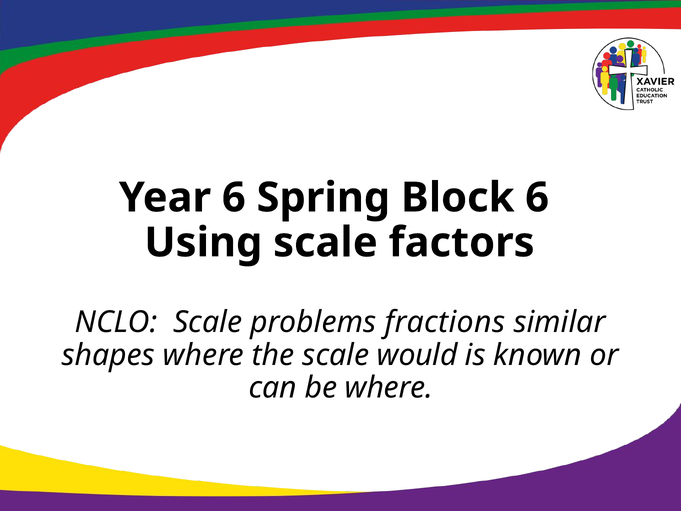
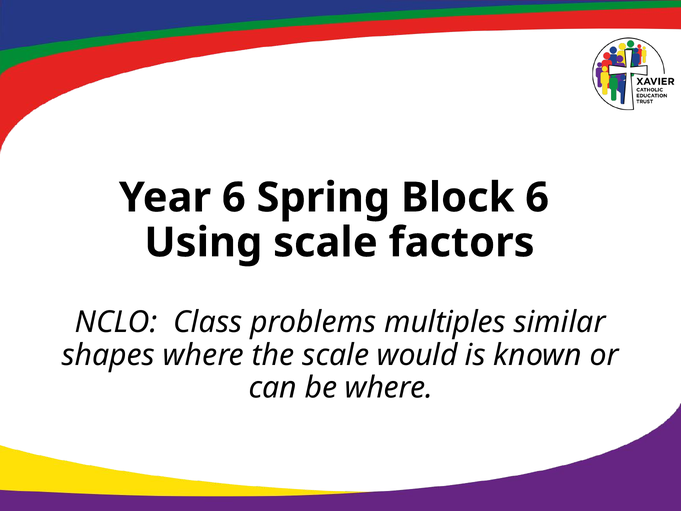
NCLO Scale: Scale -> Class
fractions: fractions -> multiples
